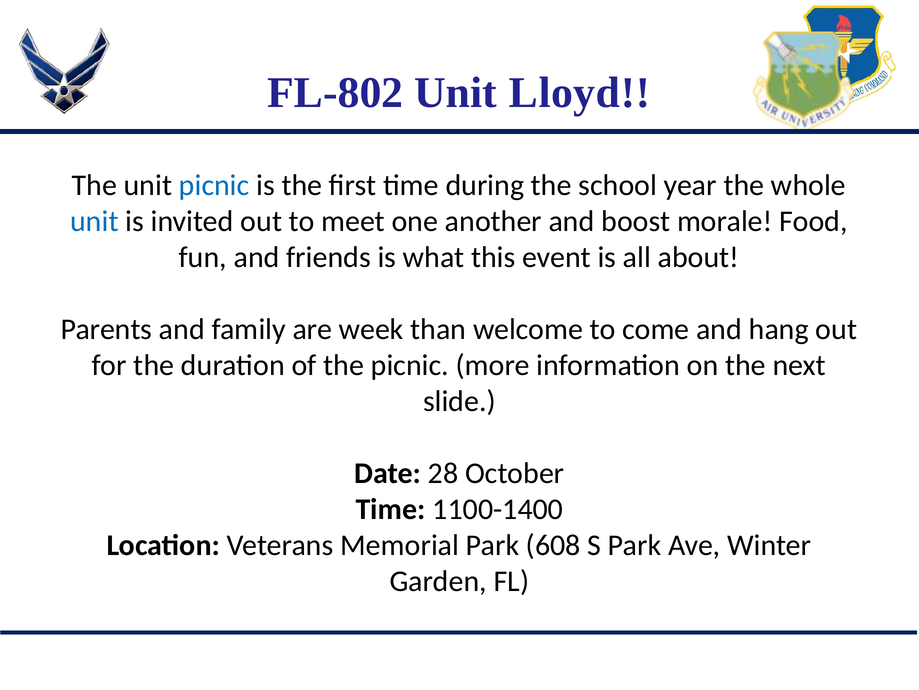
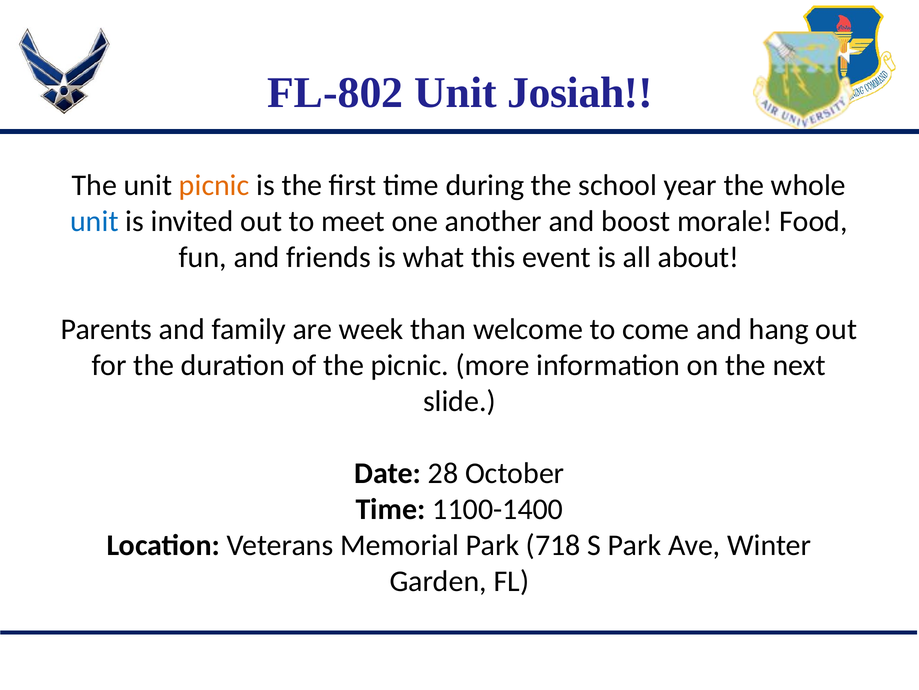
Lloyd: Lloyd -> Josiah
picnic at (214, 185) colour: blue -> orange
608: 608 -> 718
